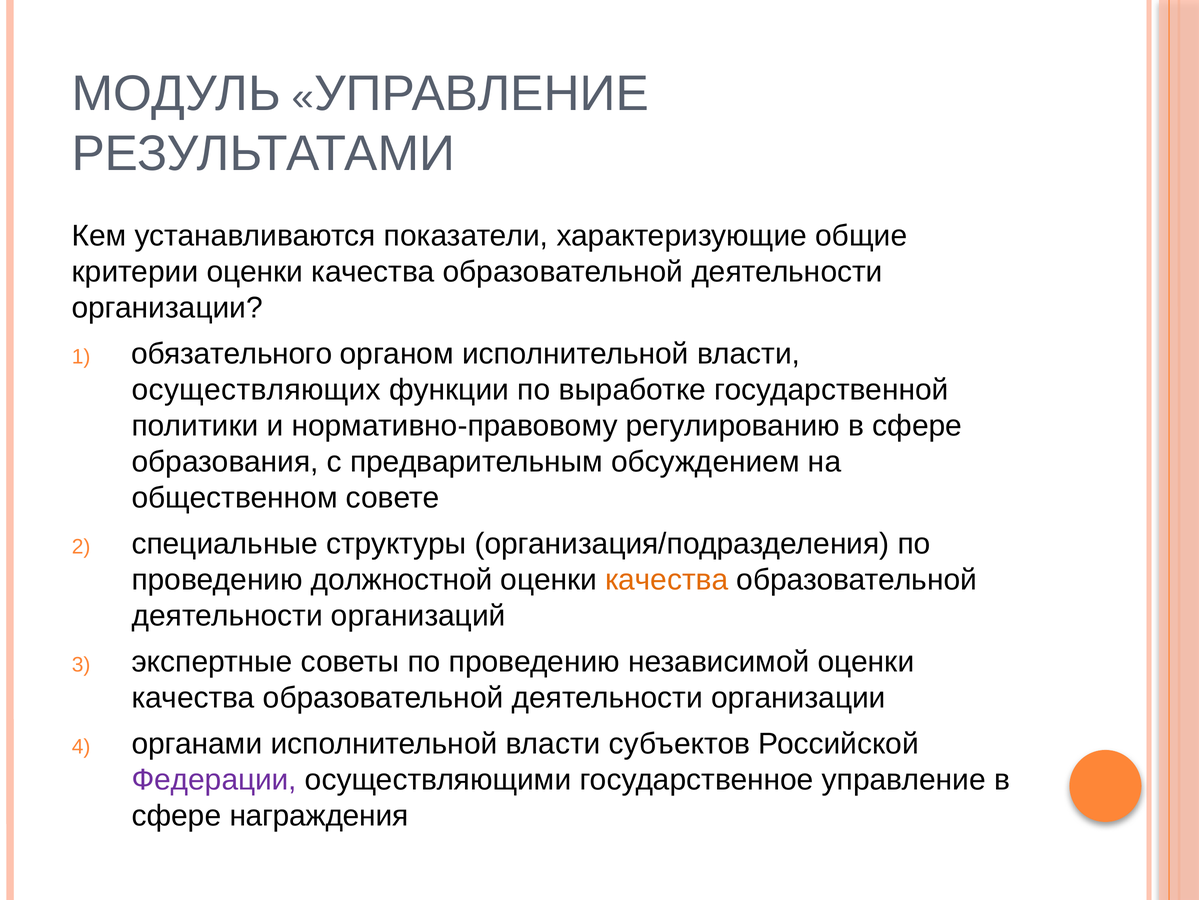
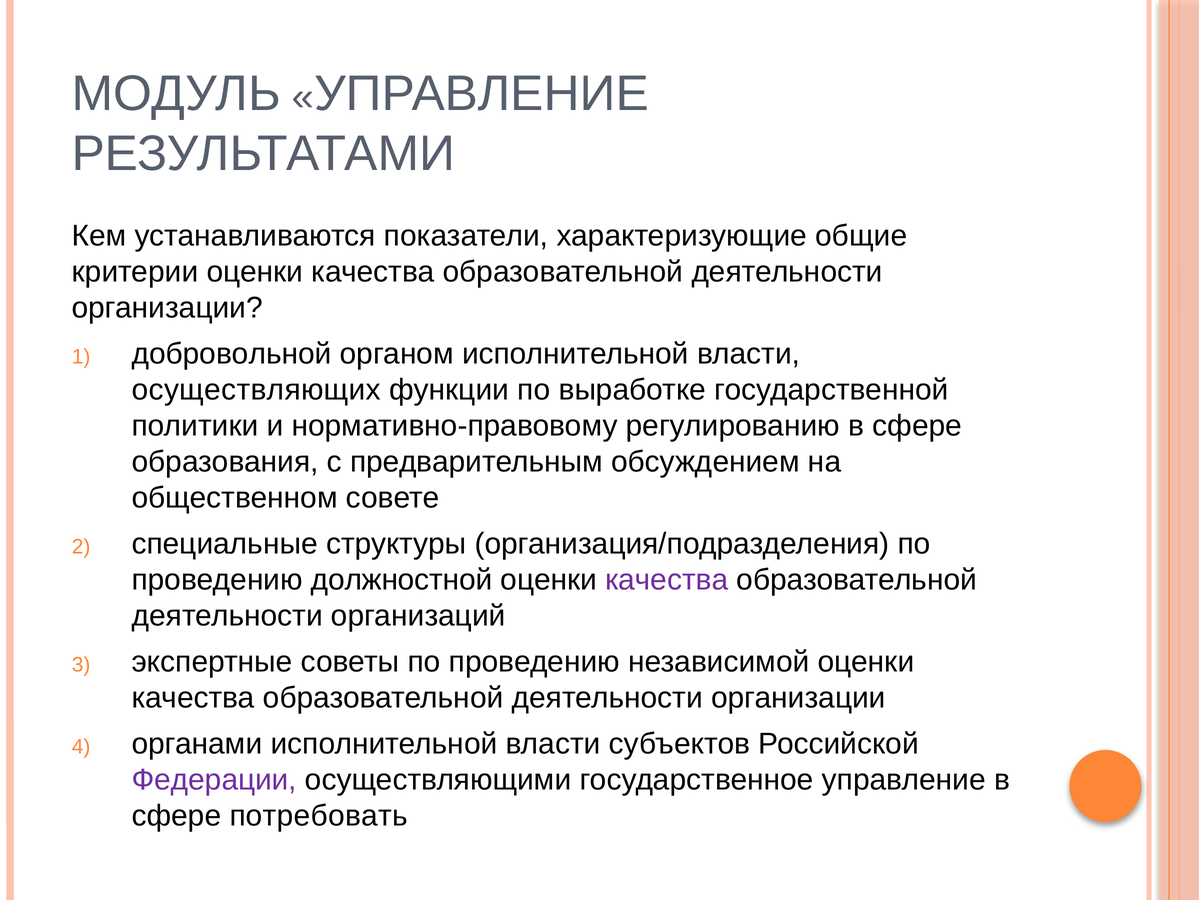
обязательного: обязательного -> добровольной
качества at (667, 580) colour: orange -> purple
награждения: награждения -> потребовать
